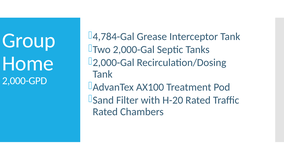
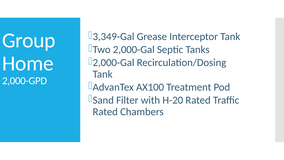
4,784-Gal: 4,784-Gal -> 3,349-Gal
